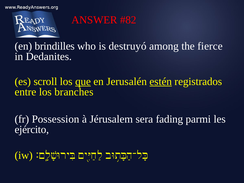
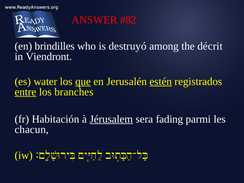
fierce: fierce -> décrit
Dedanites: Dedanites -> Viendront
scroll: scroll -> water
entre underline: none -> present
Possession: Possession -> Habitación
Jérusalem underline: none -> present
ejército: ejército -> chacun
